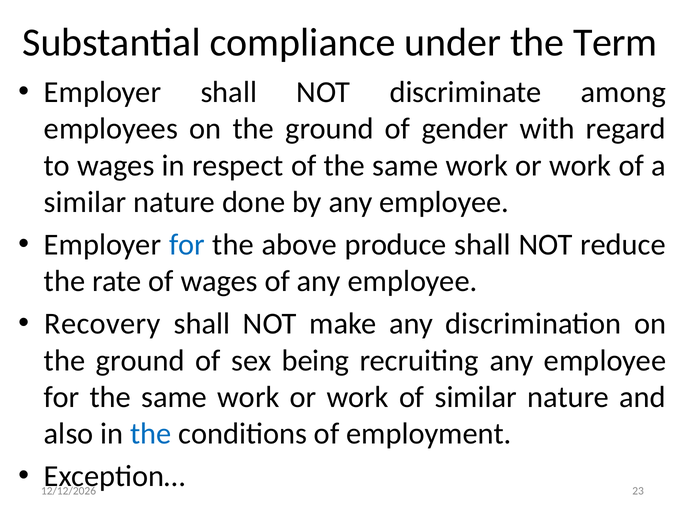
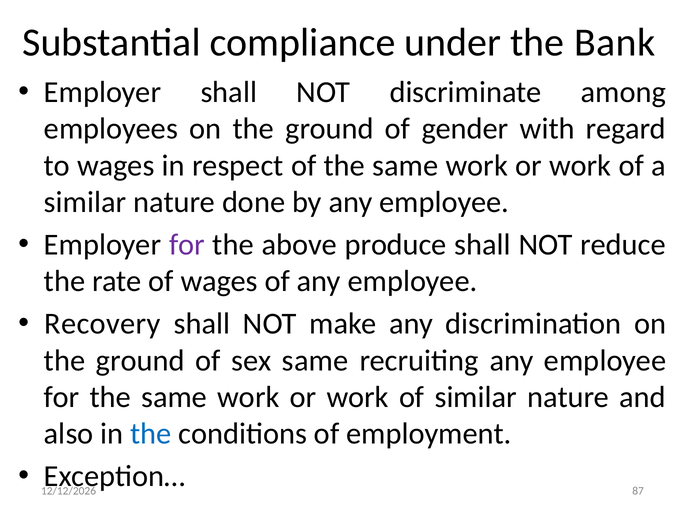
Term: Term -> Bank
for at (187, 245) colour: blue -> purple
sex being: being -> same
23: 23 -> 87
